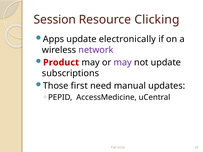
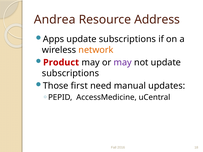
Session: Session -> Andrea
Clicking: Clicking -> Address
Apps update electronically: electronically -> subscriptions
network colour: purple -> orange
